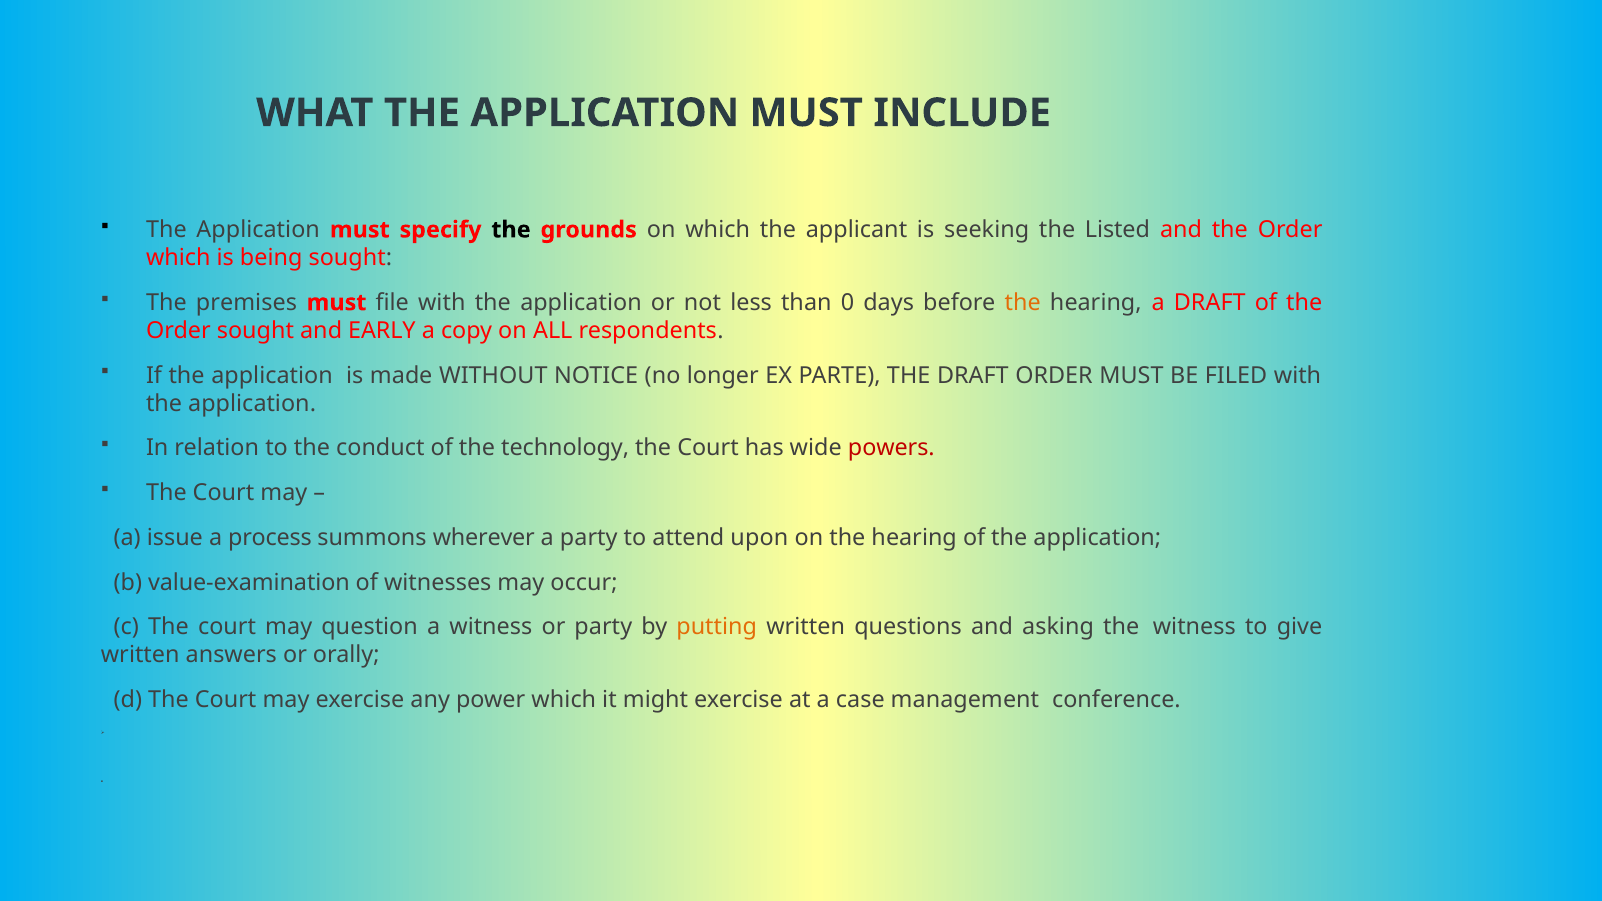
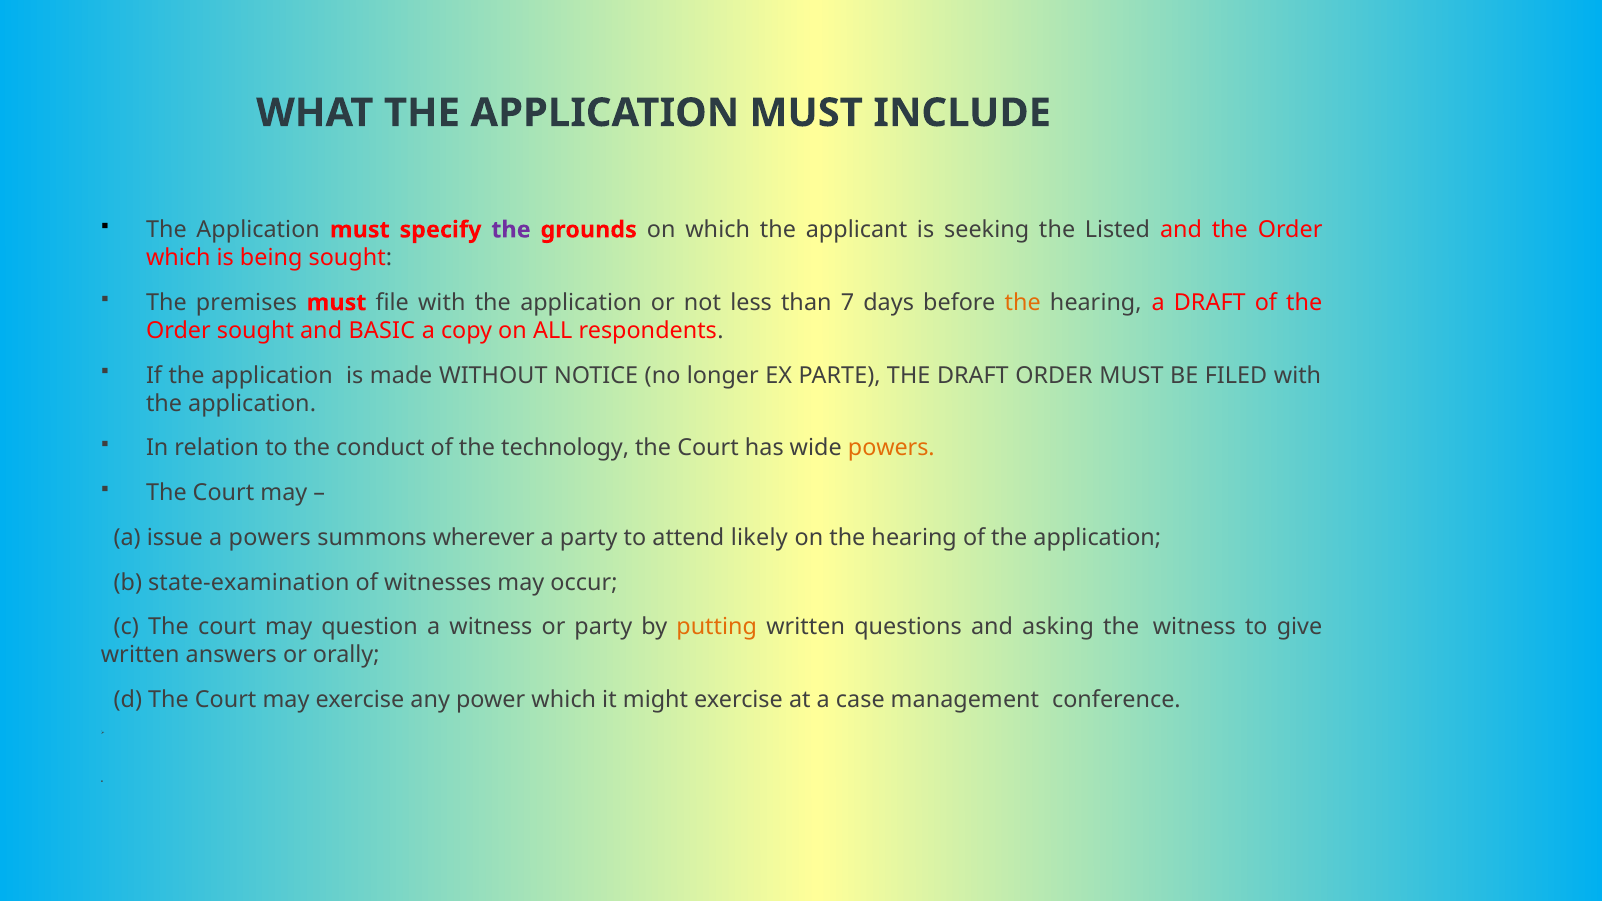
the at (511, 230) colour: black -> purple
0: 0 -> 7
EARLY: EARLY -> BASIC
powers at (891, 448) colour: red -> orange
a process: process -> powers
upon: upon -> likely
value-examination: value-examination -> state-examination
